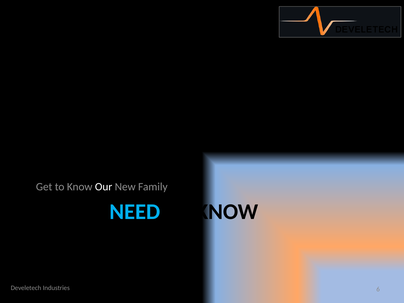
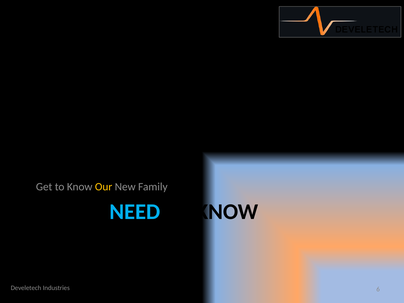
Our colour: white -> yellow
